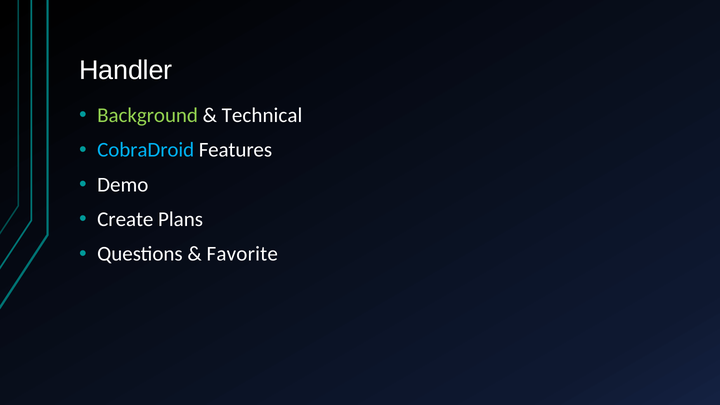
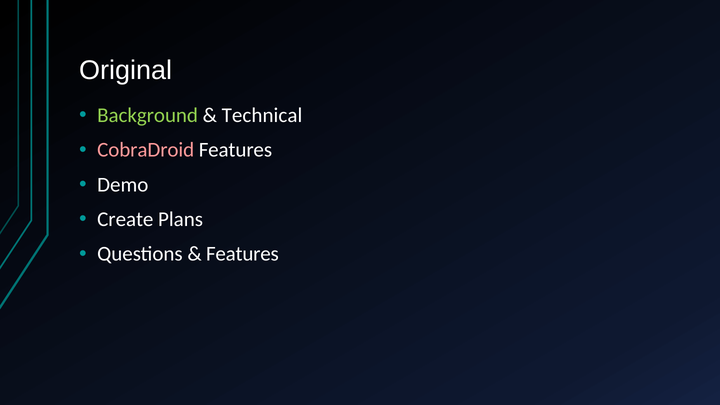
Handler: Handler -> Original
CobraDroid colour: light blue -> pink
Favorite at (242, 254): Favorite -> Features
